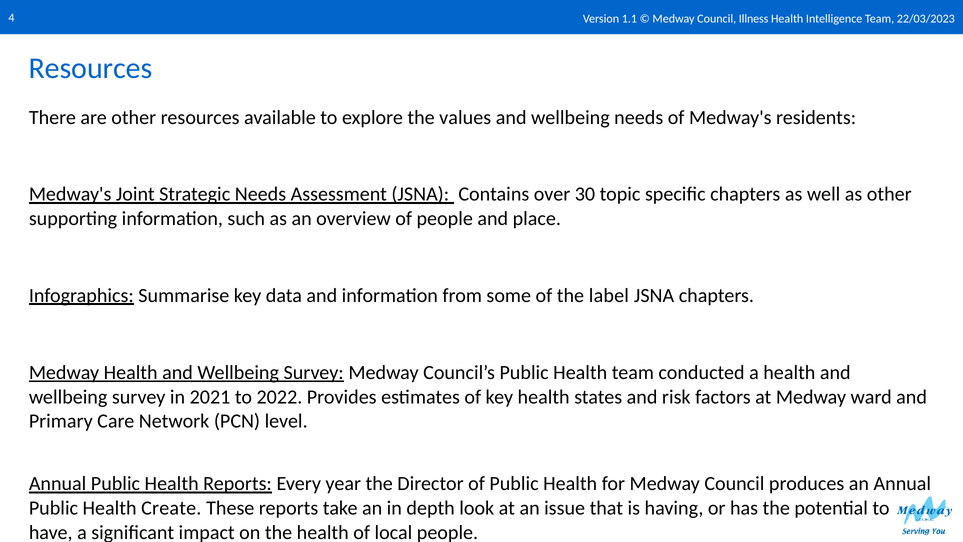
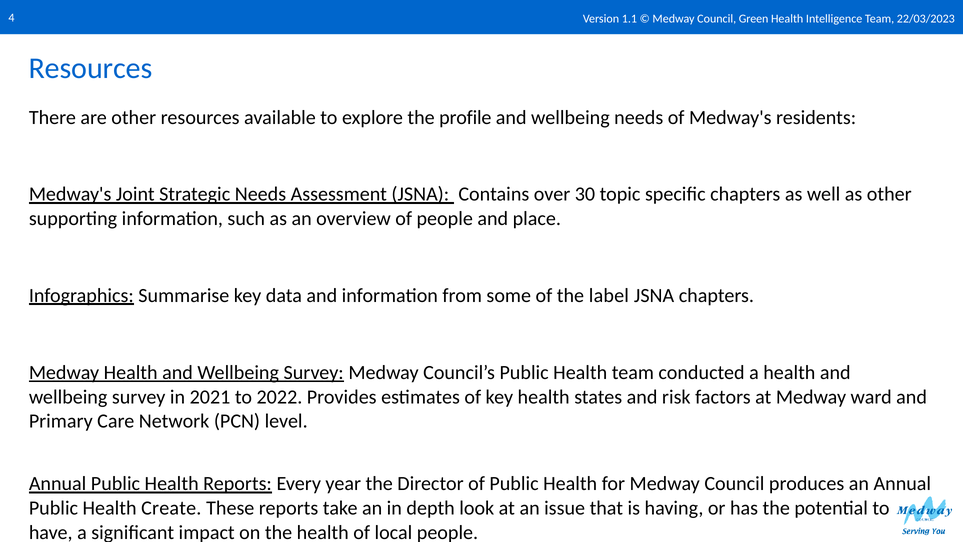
Illness: Illness -> Green
values: values -> profile
